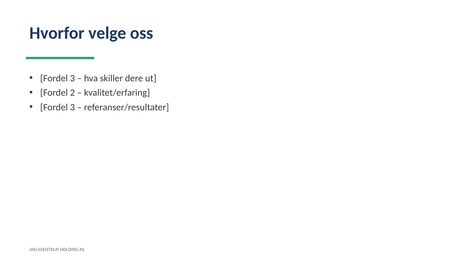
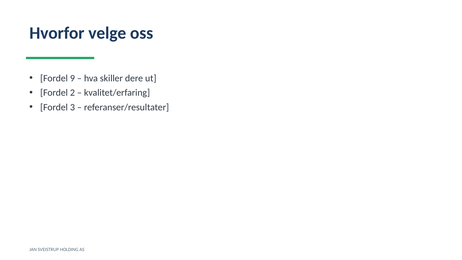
3 at (72, 78): 3 -> 9
